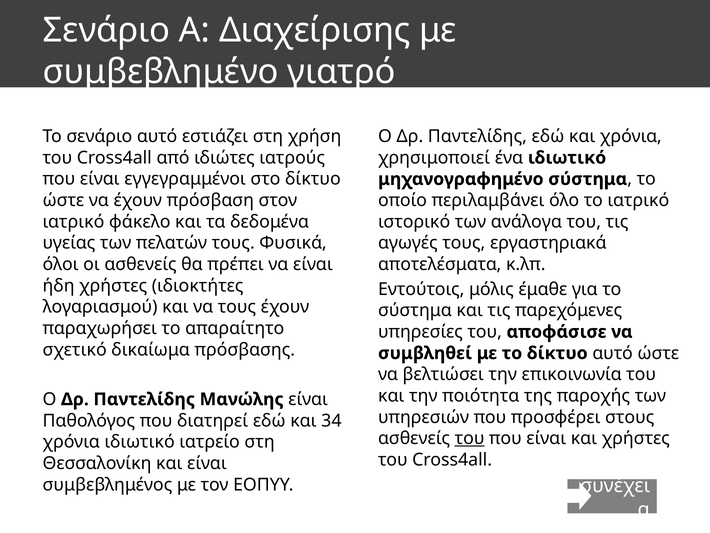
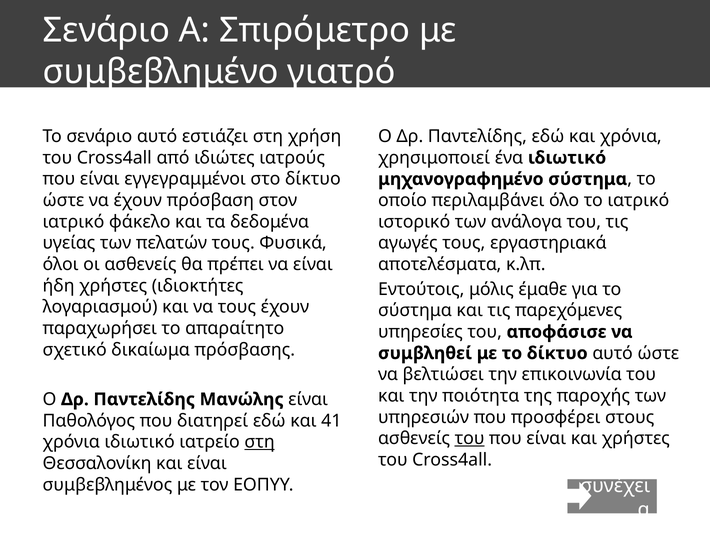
Διαχείρισης: Διαχείρισης -> Σπιρόμετρο
34: 34 -> 41
στη at (260, 442) underline: none -> present
